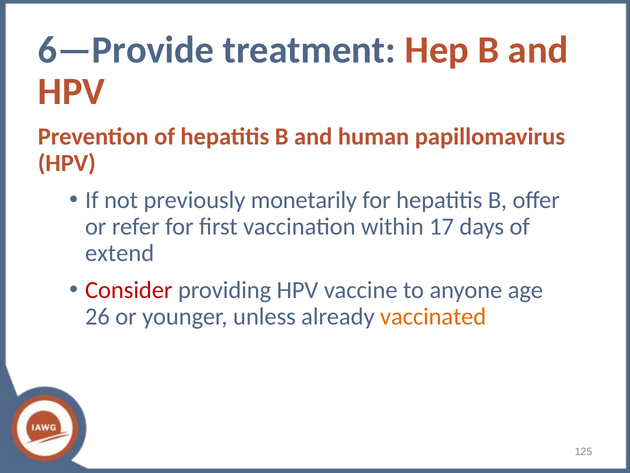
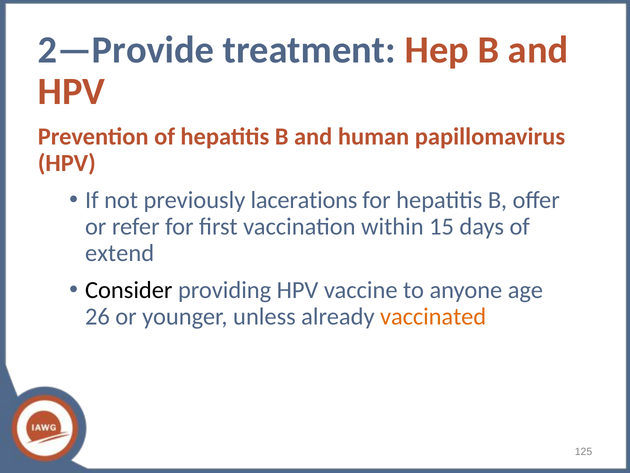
6—Provide: 6—Provide -> 2—Provide
monetarily: monetarily -> lacerations
17: 17 -> 15
Consider colour: red -> black
